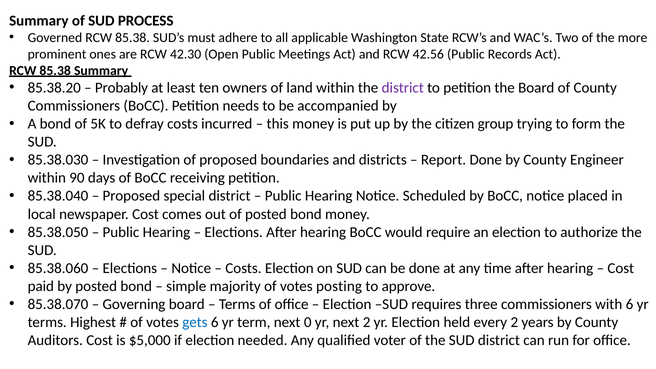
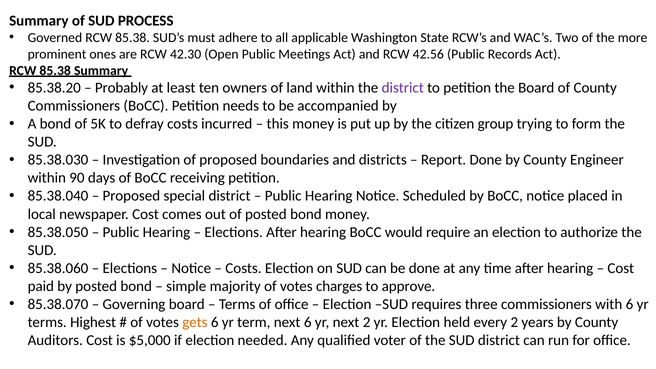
posting: posting -> charges
gets colour: blue -> orange
next 0: 0 -> 6
